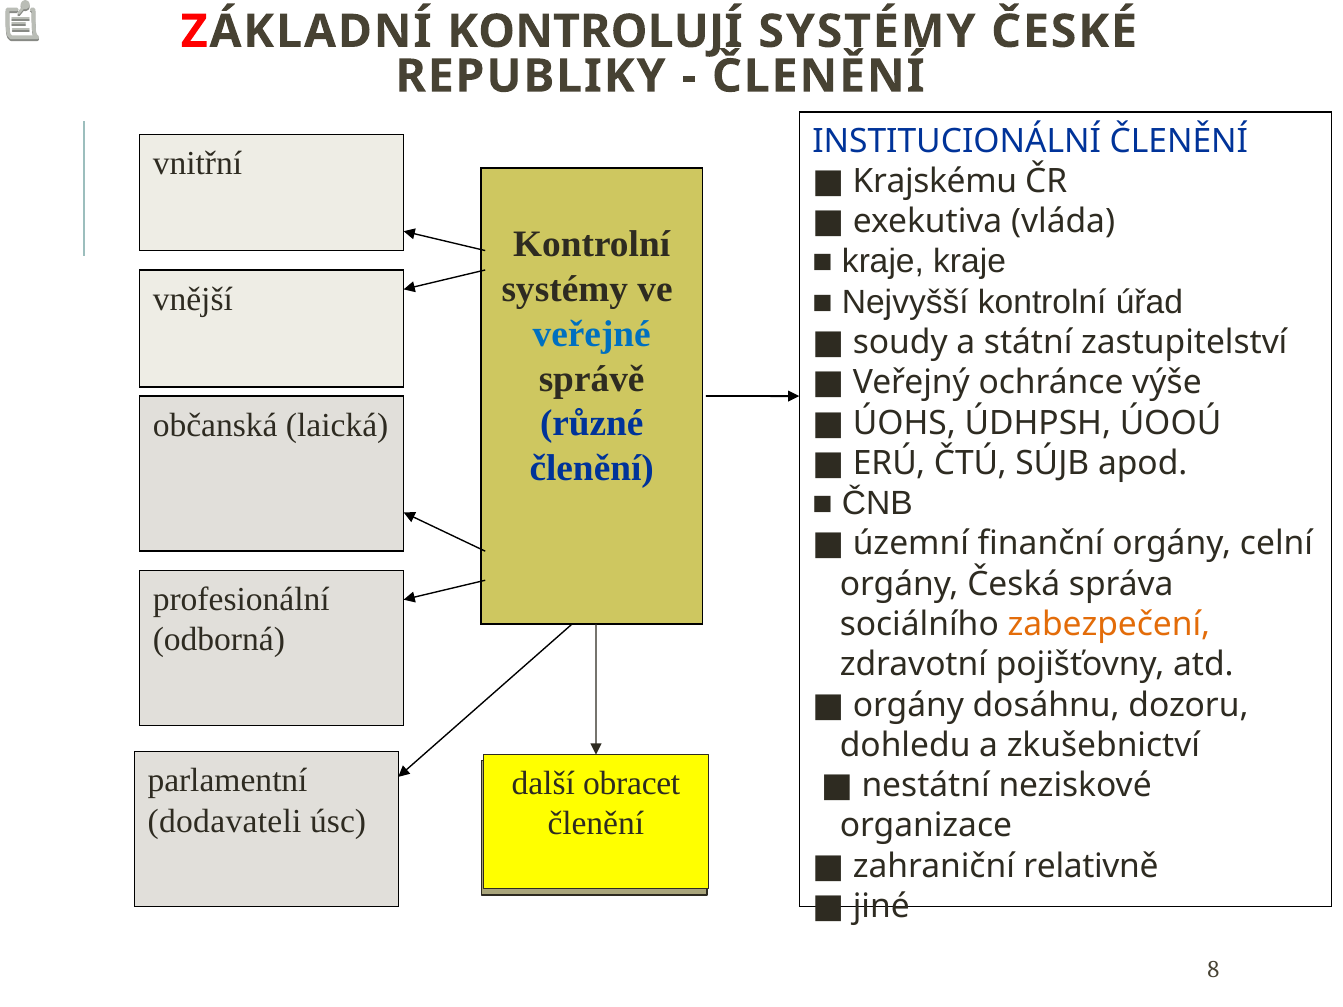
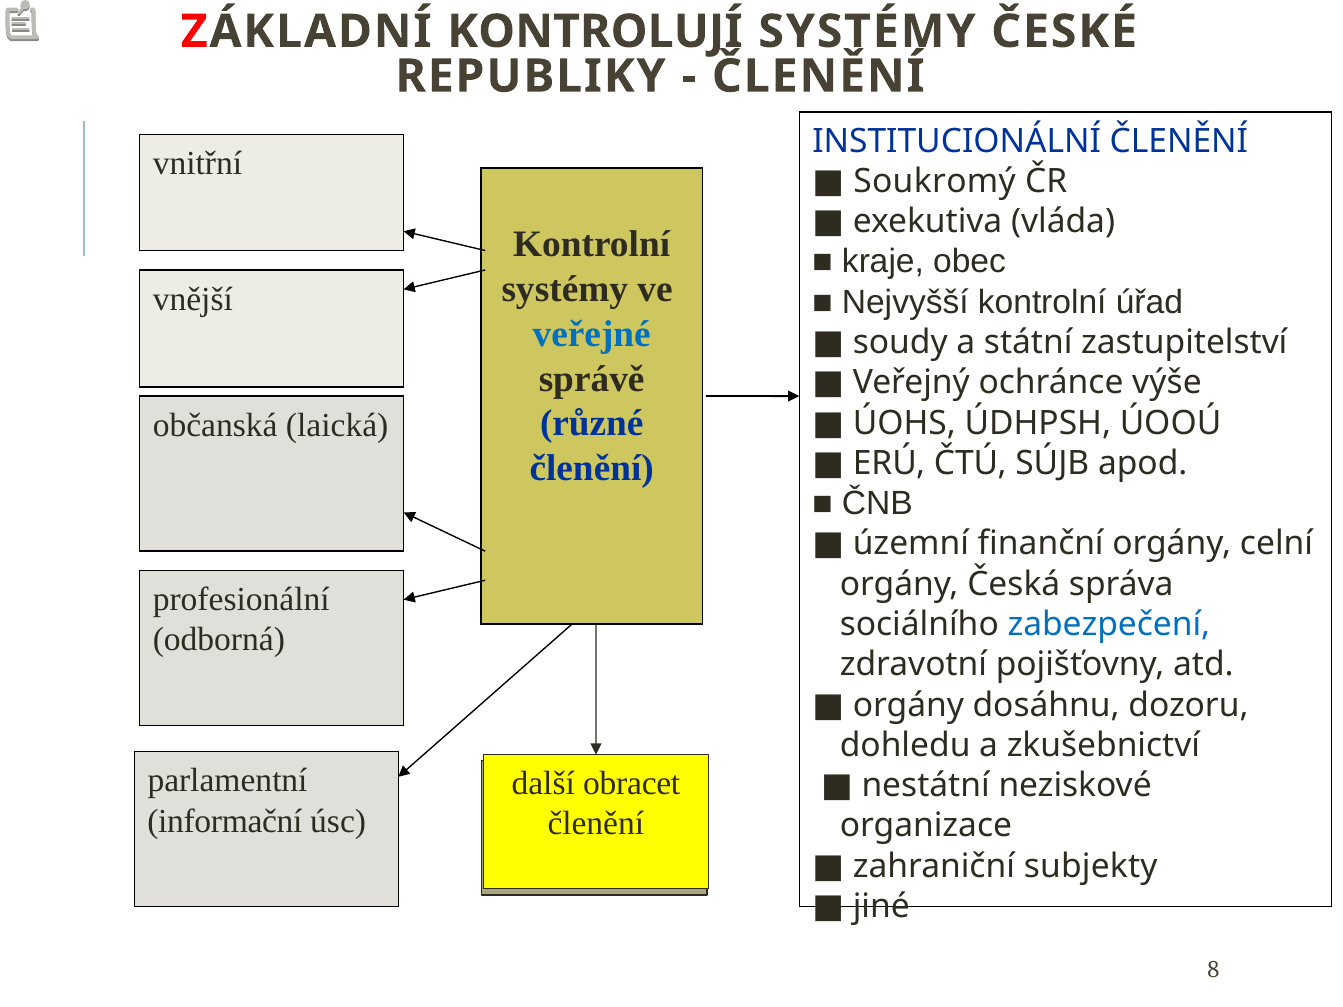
Krajskému: Krajskému -> Soukromý
kraje kraje: kraje -> obec
zabezpečení colour: orange -> blue
dodavateli: dodavateli -> informační
relativně: relativně -> subjekty
